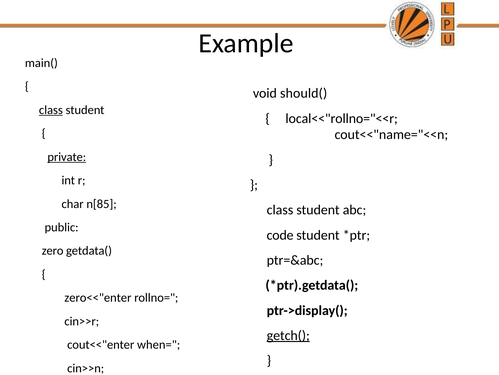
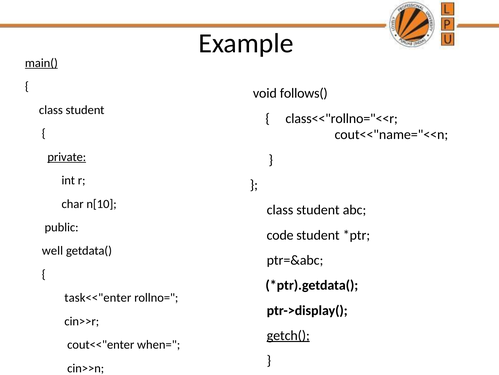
main( underline: none -> present
should(: should( -> follows(
class at (51, 110) underline: present -> none
local<<"rollno="<<r: local<<"rollno="<<r -> class<<"rollno="<<r
n[85: n[85 -> n[10
zero: zero -> well
zero<<"enter: zero<<"enter -> task<<"enter
